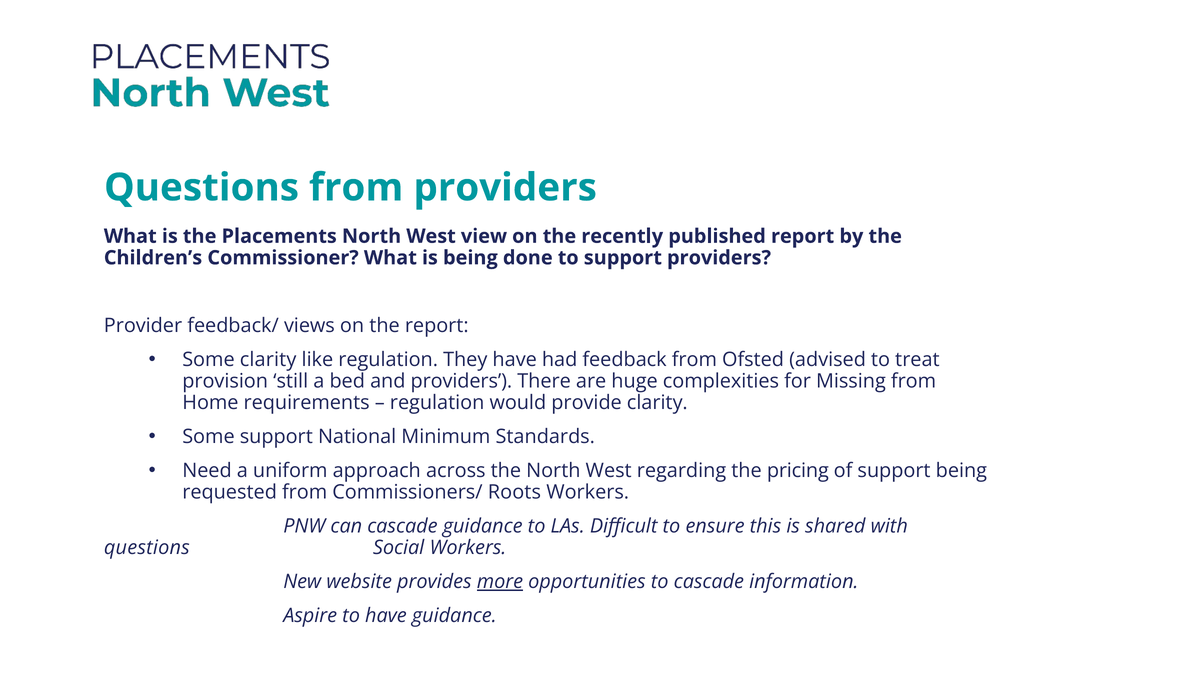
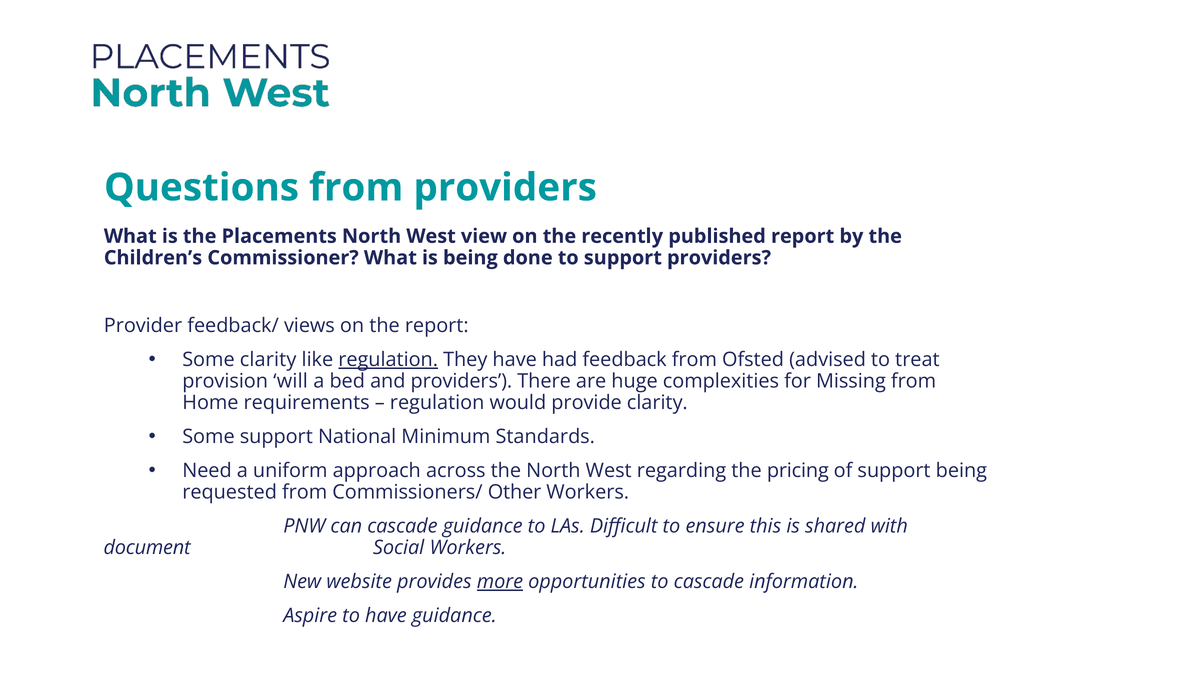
regulation at (388, 360) underline: none -> present
still: still -> will
Roots: Roots -> Other
questions at (147, 548): questions -> document
